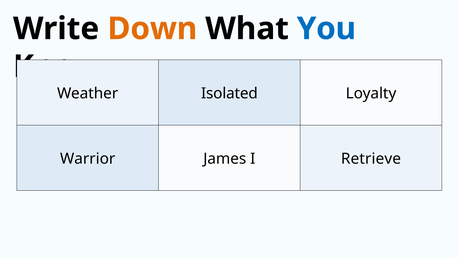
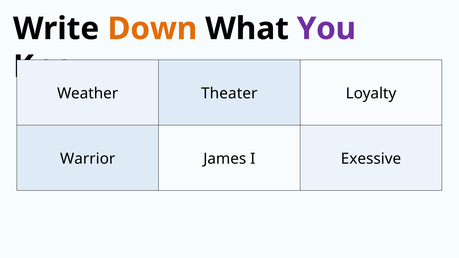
You colour: blue -> purple
Isolated: Isolated -> Theater
Retrieve: Retrieve -> Exessive
